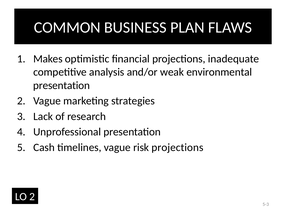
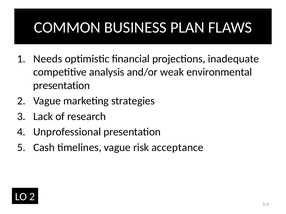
Makes: Makes -> Needs
risk projections: projections -> acceptance
